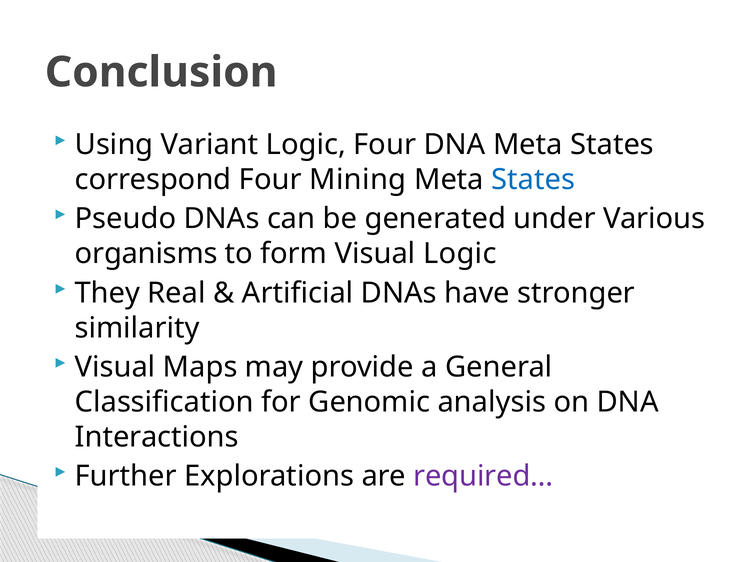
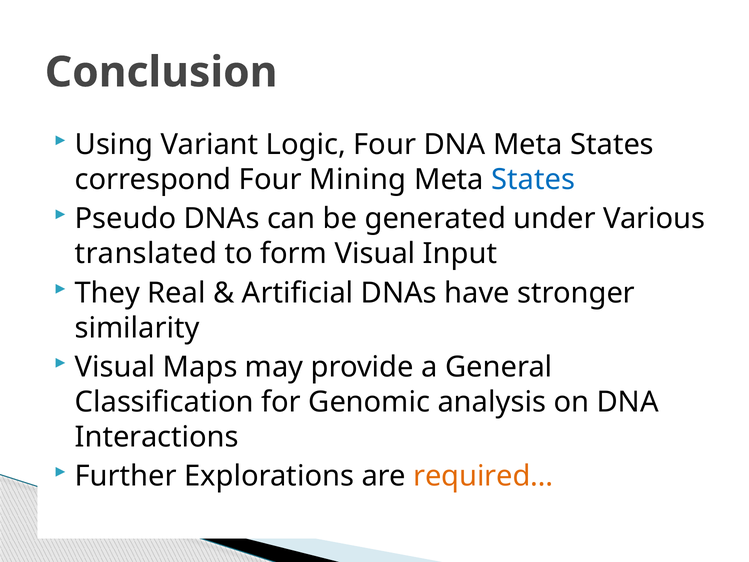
organisms: organisms -> translated
Visual Logic: Logic -> Input
required… colour: purple -> orange
